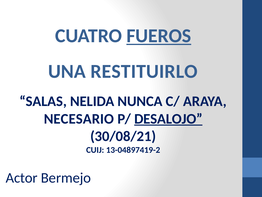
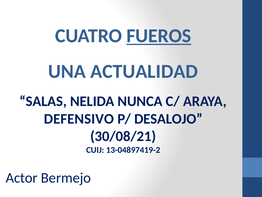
RESTITUIRLO: RESTITUIRLO -> ACTUALIDAD
NECESARIO: NECESARIO -> DEFENSIVO
DESALOJO underline: present -> none
